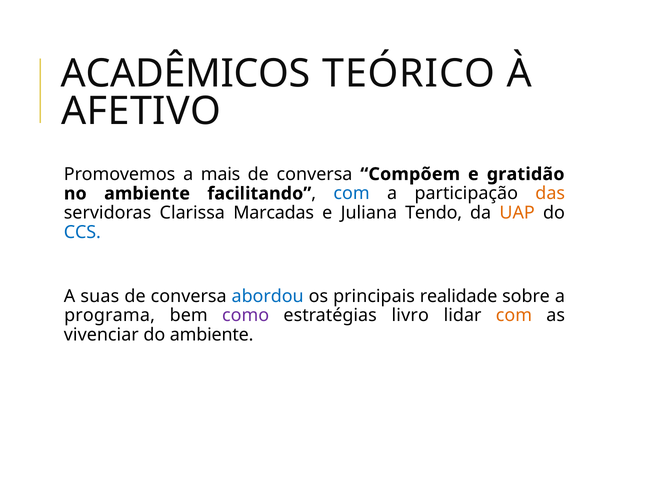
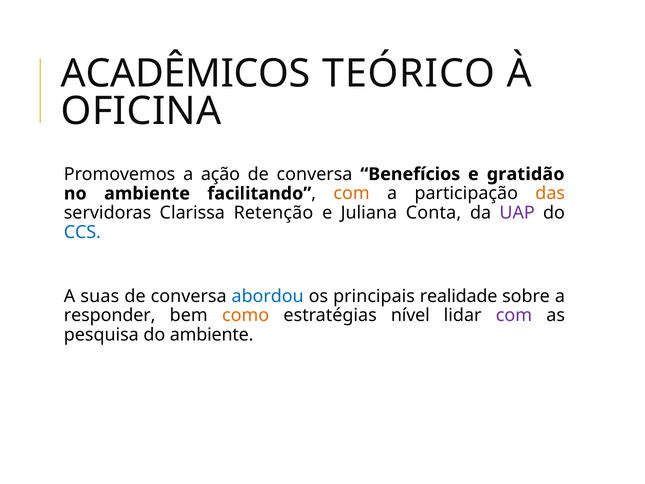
AFETIVO: AFETIVO -> OFICINA
mais: mais -> ação
Compõem: Compõem -> Benefícios
com at (352, 193) colour: blue -> orange
Marcadas: Marcadas -> Retenção
Tendo: Tendo -> Conta
UAP colour: orange -> purple
programa: programa -> responder
como colour: purple -> orange
livro: livro -> nível
com at (514, 315) colour: orange -> purple
vivenciar: vivenciar -> pesquisa
